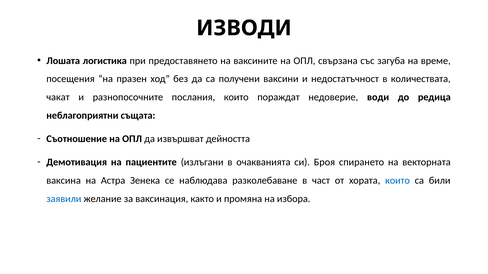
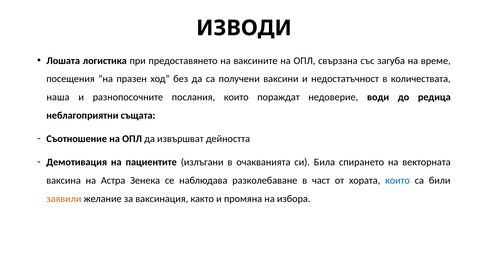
чакат: чакат -> наша
Броя: Броя -> Била
заявили colour: blue -> orange
